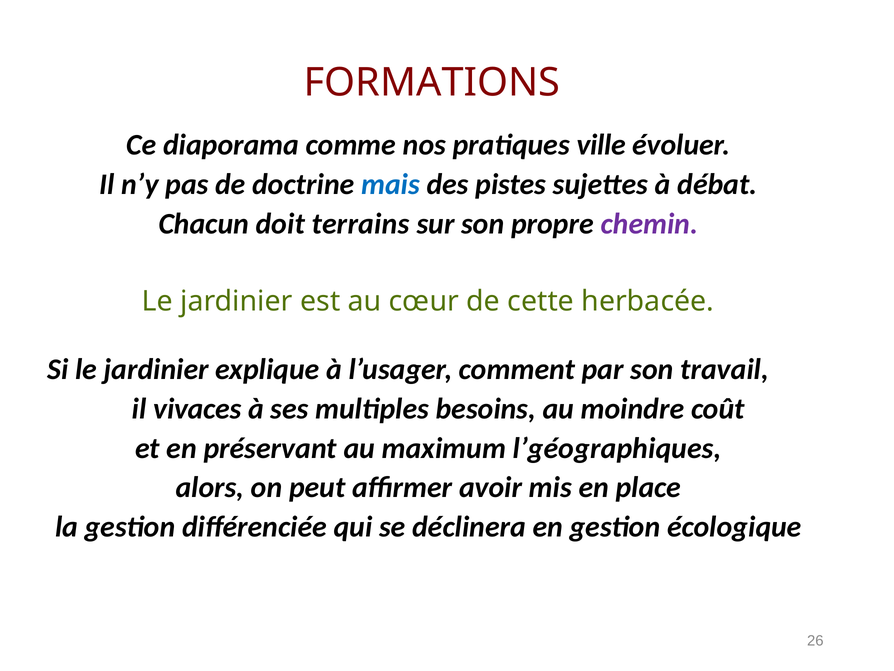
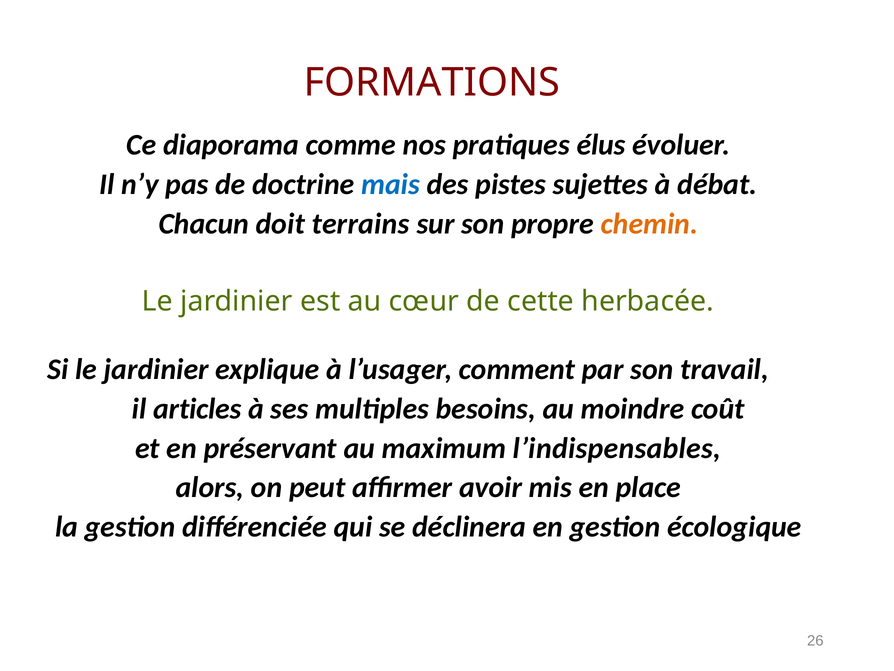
ville: ville -> élus
chemin colour: purple -> orange
vivaces: vivaces -> articles
l’géographiques: l’géographiques -> l’indispensables
